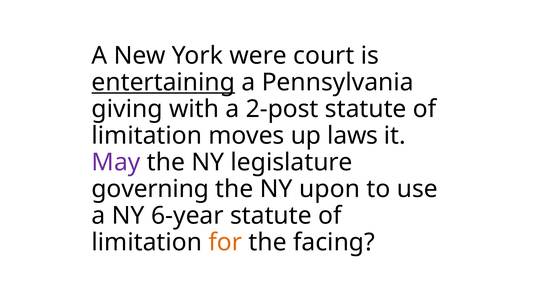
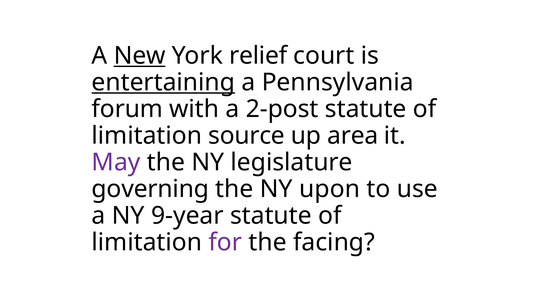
New underline: none -> present
were: were -> relief
giving: giving -> forum
moves: moves -> source
laws: laws -> area
6-year: 6-year -> 9-year
for colour: orange -> purple
